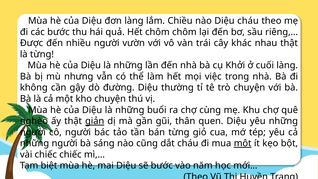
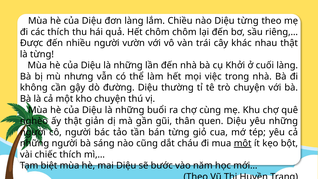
Diệu cháu: cháu -> từng
các bước: bước -> thích
giản underline: present -> none
chiếc chiếc: chiếc -> thích
